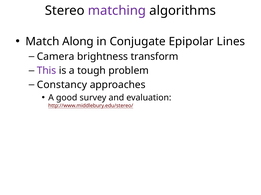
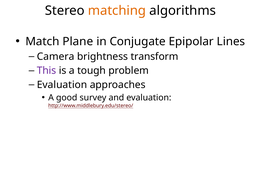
matching colour: purple -> orange
Along: Along -> Plane
Constancy at (62, 85): Constancy -> Evaluation
